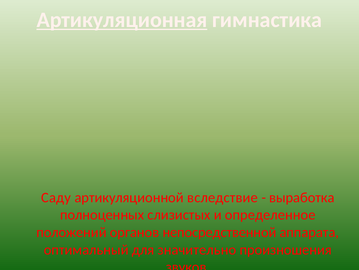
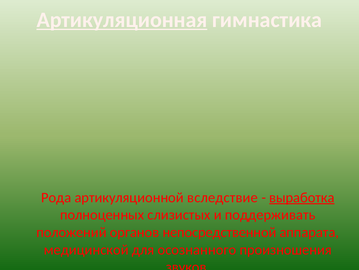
Саду: Саду -> Рода
выработка underline: none -> present
определенное: определенное -> поддерживать
оптимальный: оптимальный -> медицинской
значительно: значительно -> осознанного
